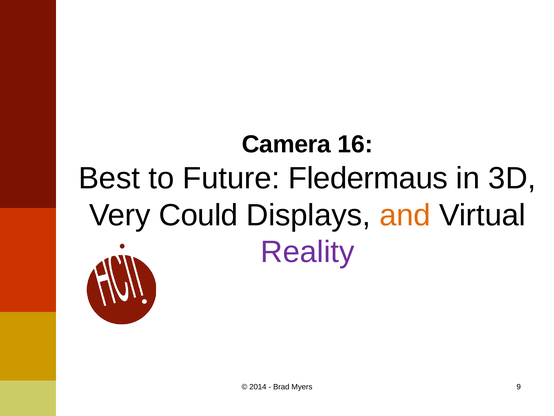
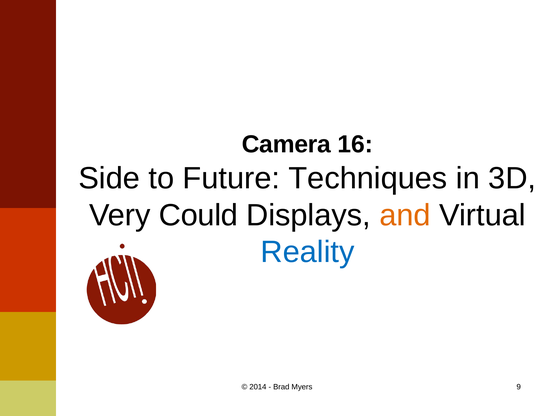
Best: Best -> Side
Fledermaus: Fledermaus -> Techniques
Reality colour: purple -> blue
